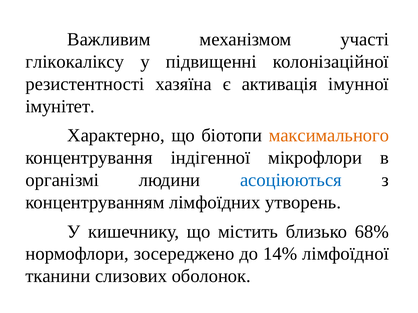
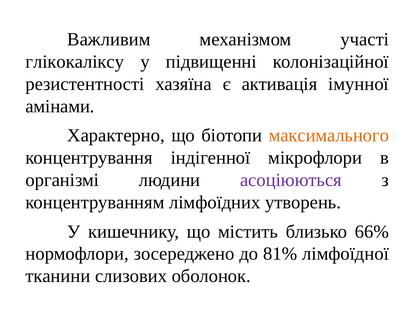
імунітет: імунітет -> амінами
асоціюються colour: blue -> purple
68%: 68% -> 66%
14%: 14% -> 81%
